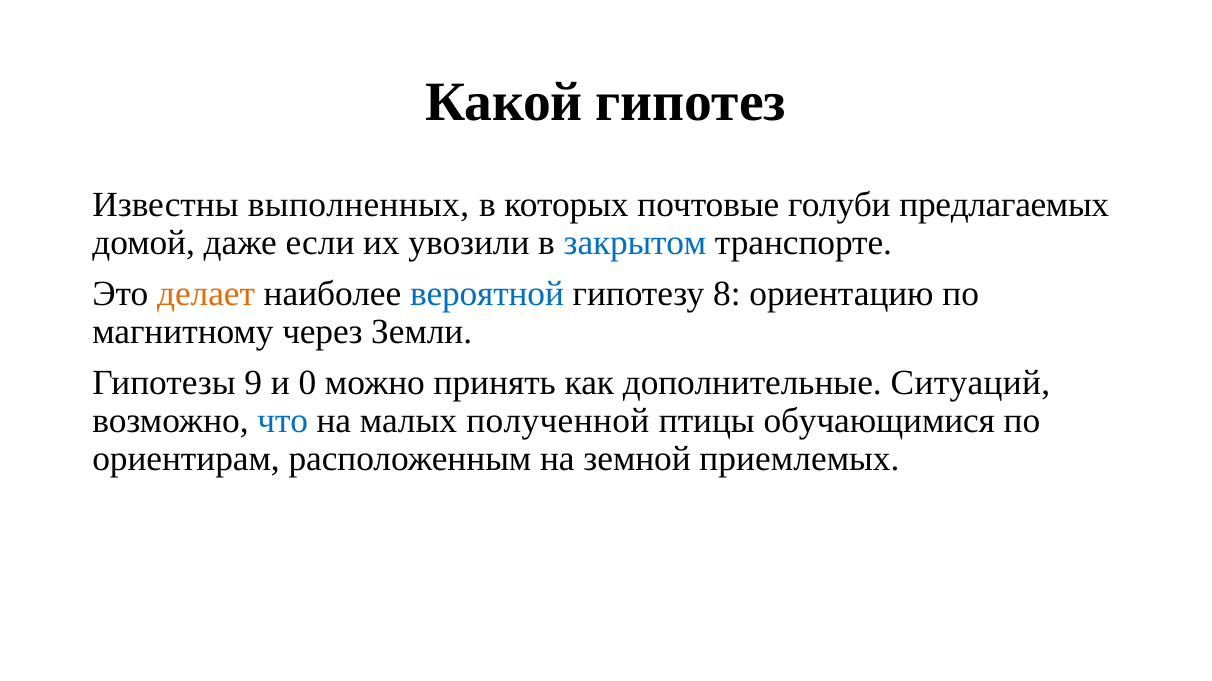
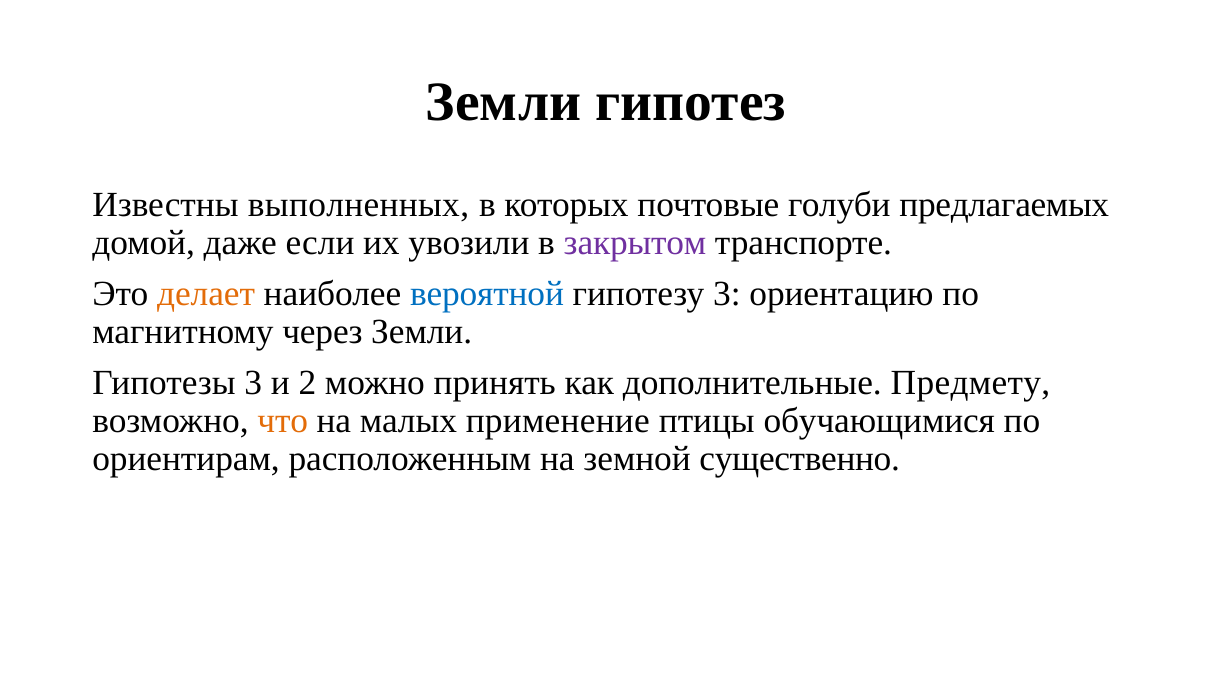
Какой at (504, 102): Какой -> Земли
закрытом colour: blue -> purple
гипотезу 8: 8 -> 3
Гипотезы 9: 9 -> 3
0: 0 -> 2
Ситуаций: Ситуаций -> Предмету
что colour: blue -> orange
полученной: полученной -> применение
приемлемых: приемлемых -> существенно
